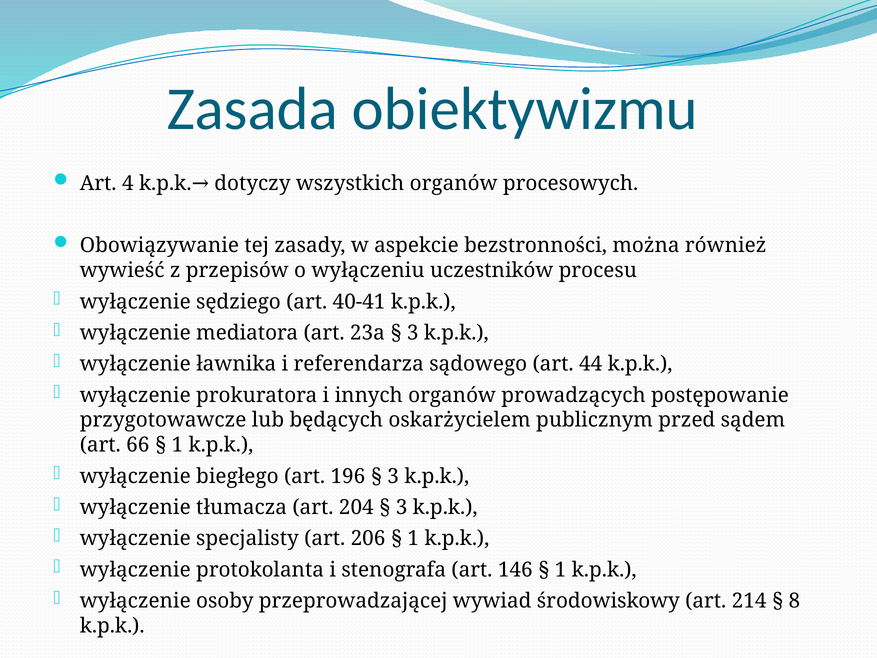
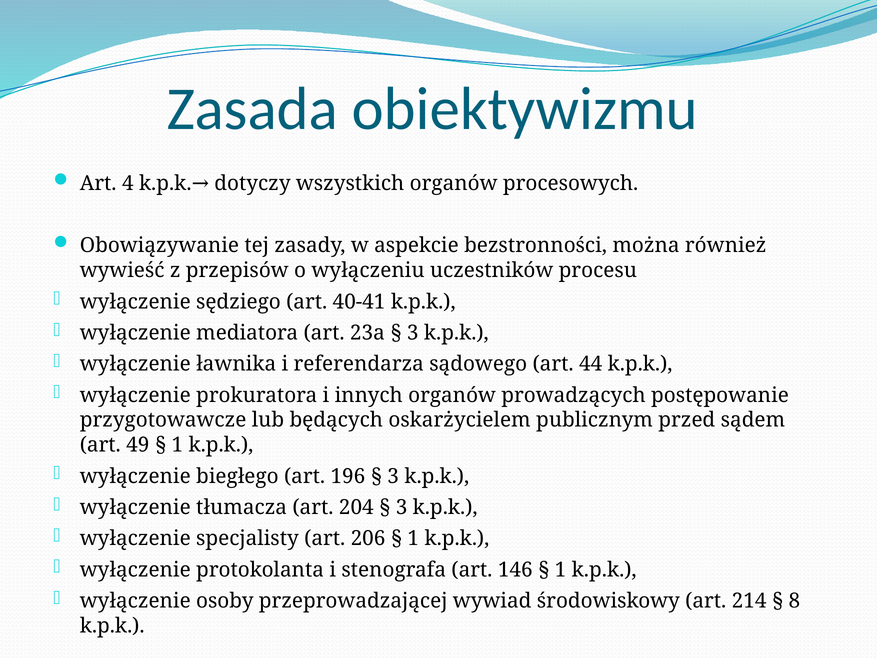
66: 66 -> 49
